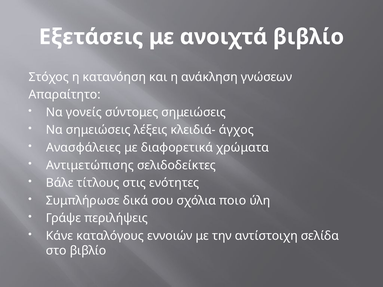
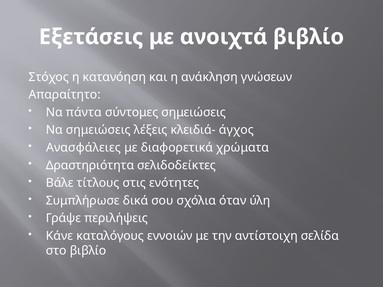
γονείς: γονείς -> πάντα
Αντιμετώπισης: Αντιμετώπισης -> Δραστηριότητα
ποιο: ποιο -> όταν
